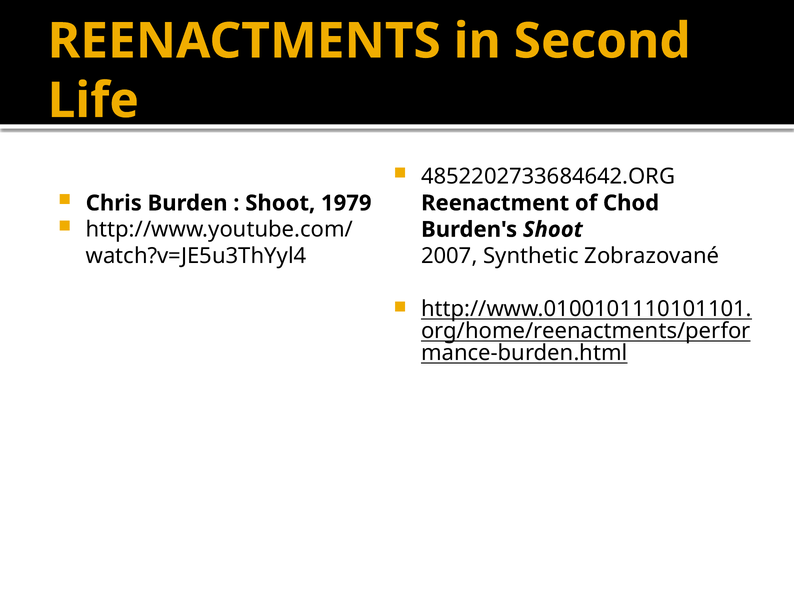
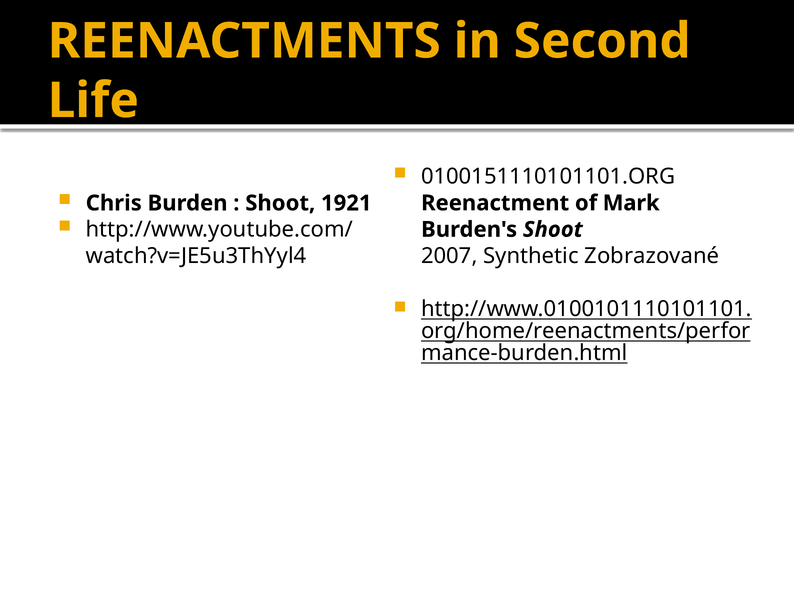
4852202733684642.ORG: 4852202733684642.ORG -> 0100151110101101.ORG
1979: 1979 -> 1921
Chod: Chod -> Mark
